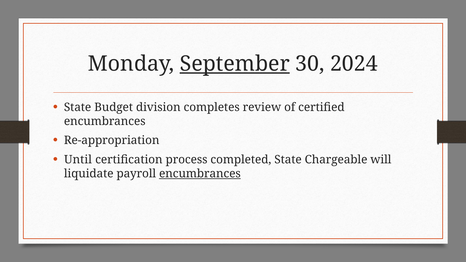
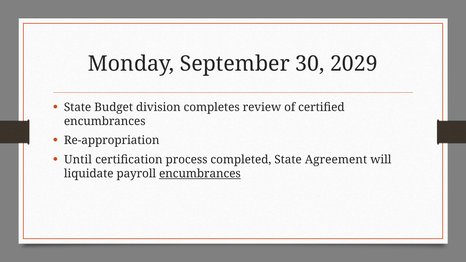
September underline: present -> none
2024: 2024 -> 2029
Chargeable: Chargeable -> Agreement
